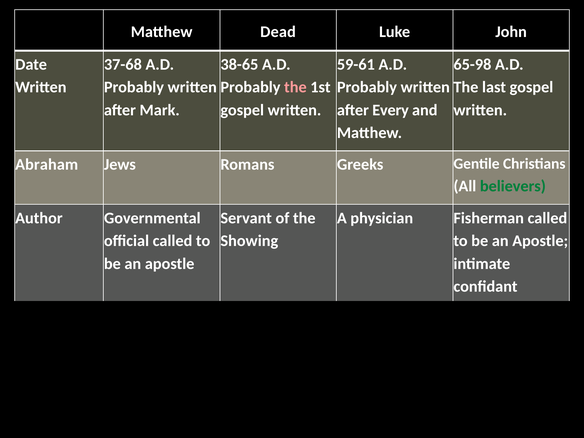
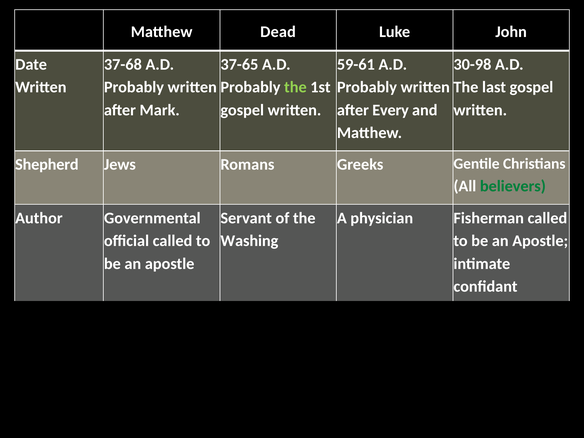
38-65: 38-65 -> 37-65
65-98: 65-98 -> 30-98
the at (295, 87) colour: pink -> light green
Abraham: Abraham -> Shepherd
Showing: Showing -> Washing
